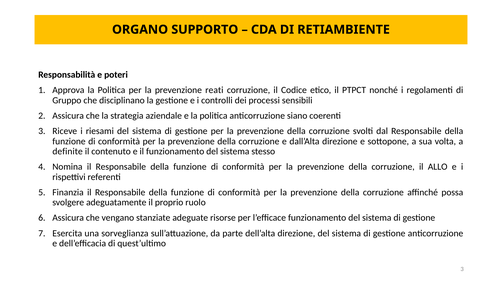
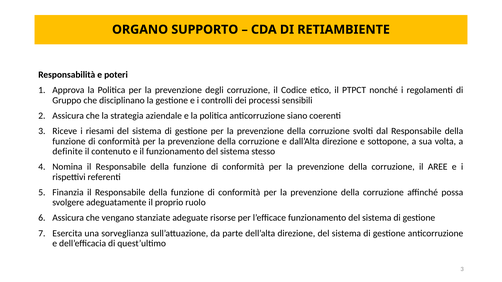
reati: reati -> degli
ALLO: ALLO -> AREE
